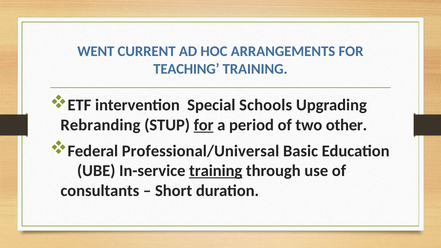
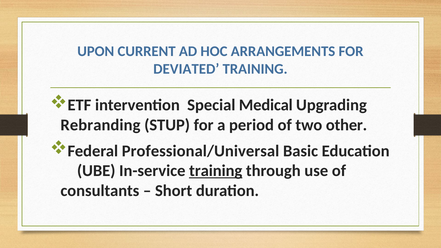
WENT: WENT -> UPON
TEACHING: TEACHING -> DEVIATED
Schools: Schools -> Medical
for at (204, 125) underline: present -> none
